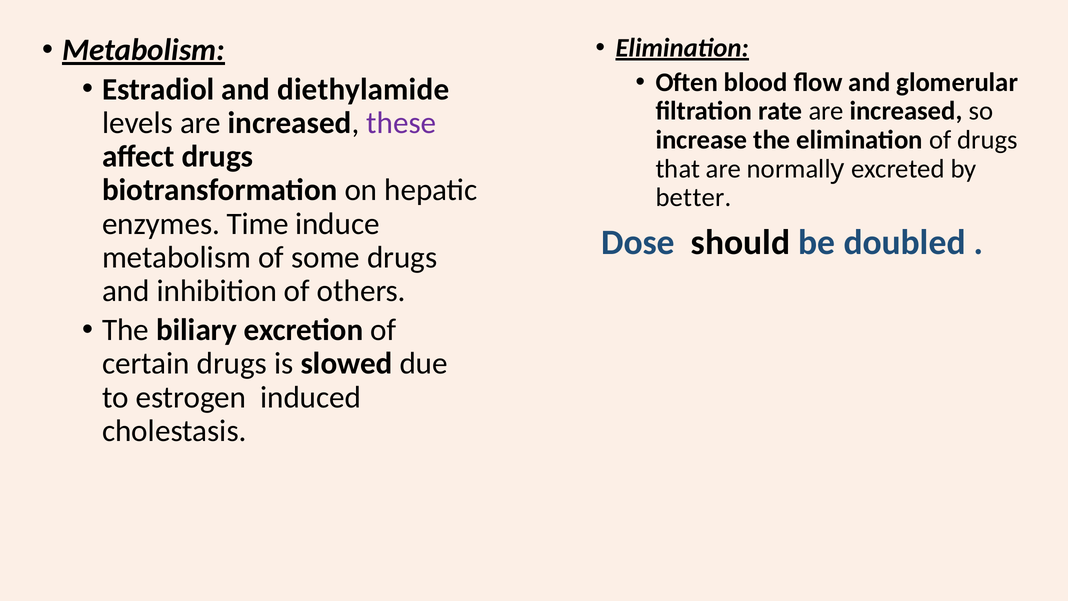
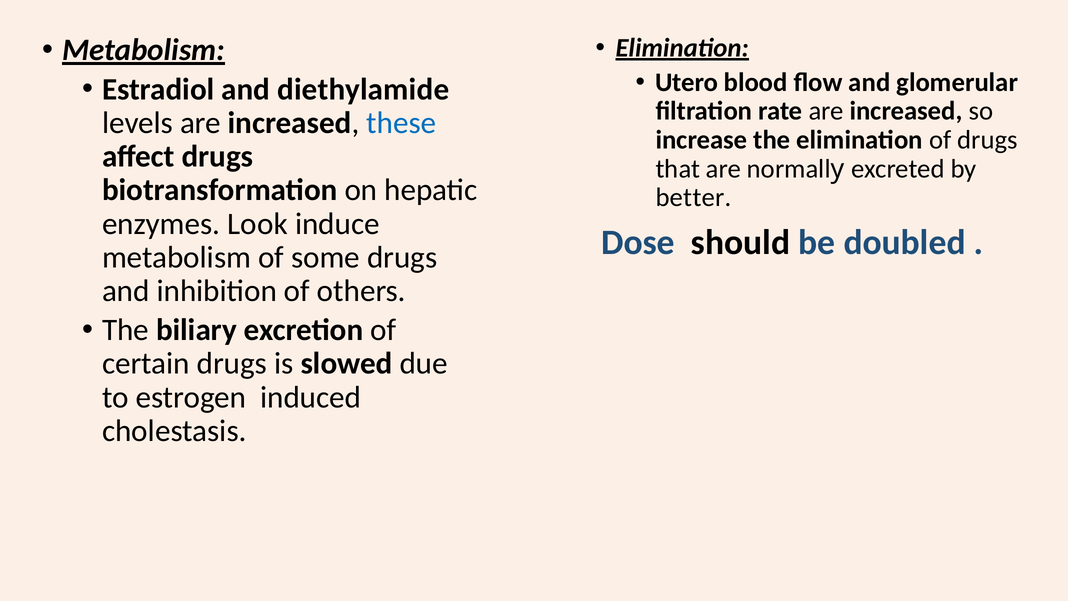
Often: Often -> Utero
these colour: purple -> blue
Time: Time -> Look
